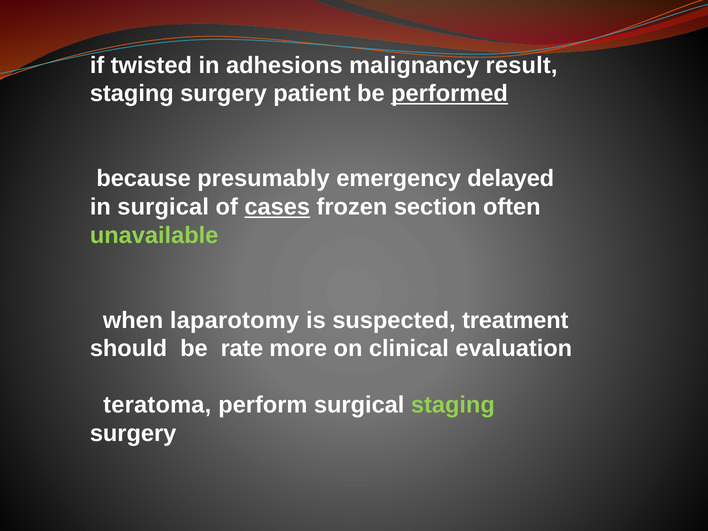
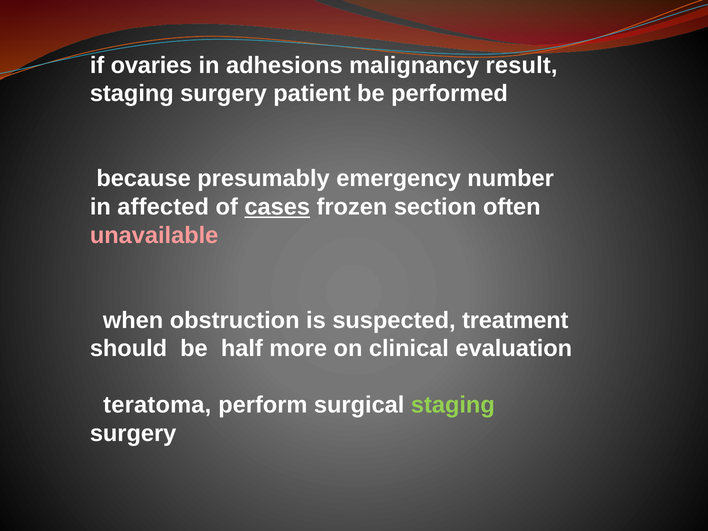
twisted: twisted -> ovaries
performed underline: present -> none
delayed: delayed -> number
in surgical: surgical -> affected
unavailable colour: light green -> pink
laparotomy: laparotomy -> obstruction
rate: rate -> half
